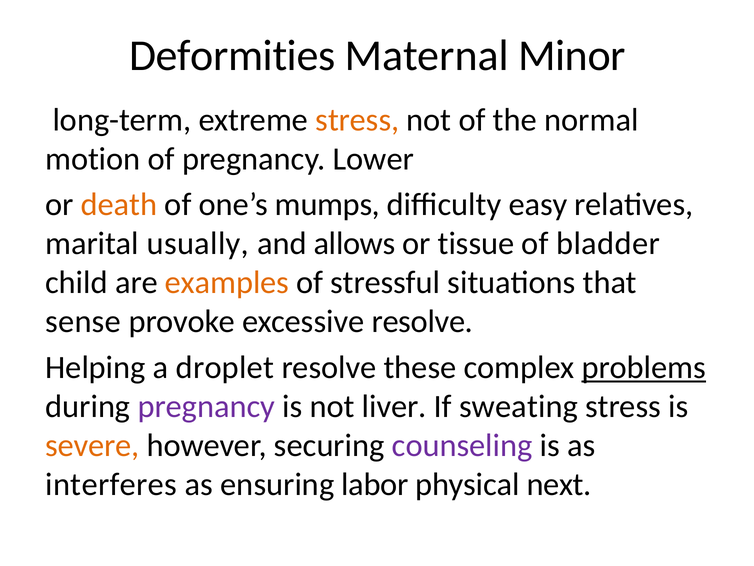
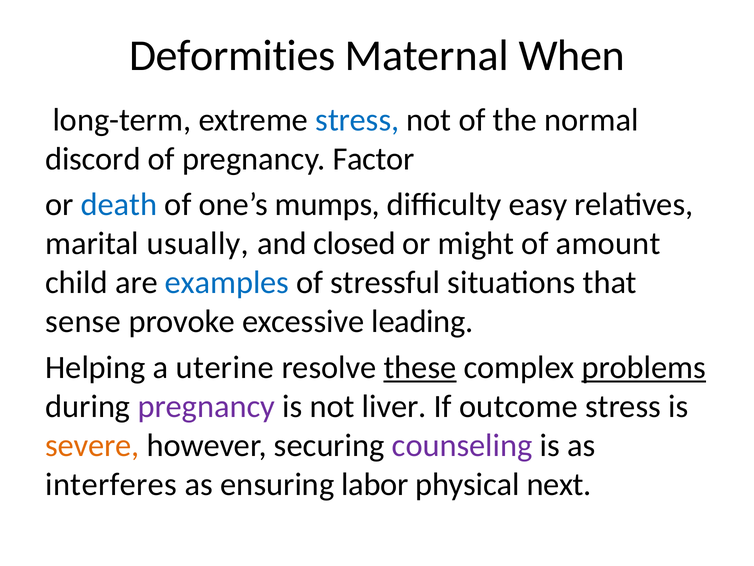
Minor: Minor -> When
stress at (357, 120) colour: orange -> blue
motion: motion -> discord
Lower: Lower -> Factor
death colour: orange -> blue
allows: allows -> closed
tissue: tissue -> might
bladder: bladder -> amount
examples colour: orange -> blue
excessive resolve: resolve -> leading
droplet: droplet -> uterine
these underline: none -> present
sweating: sweating -> outcome
